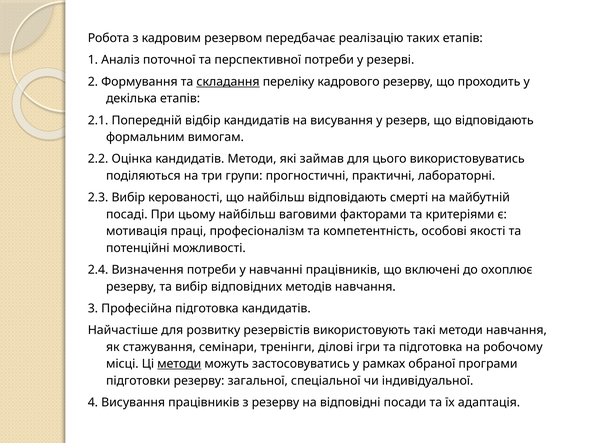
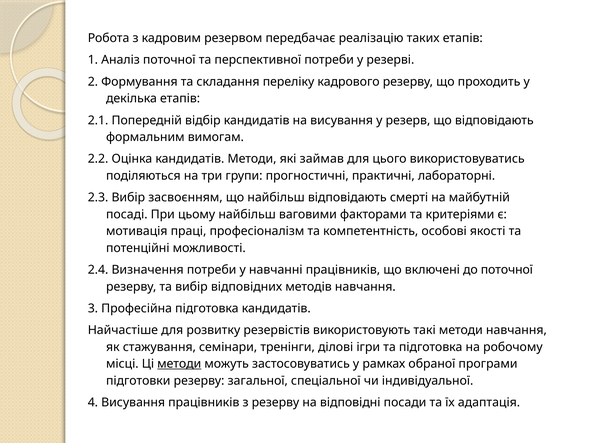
складання underline: present -> none
керованості: керованості -> засвоєнням
до охоплює: охоплює -> поточної
